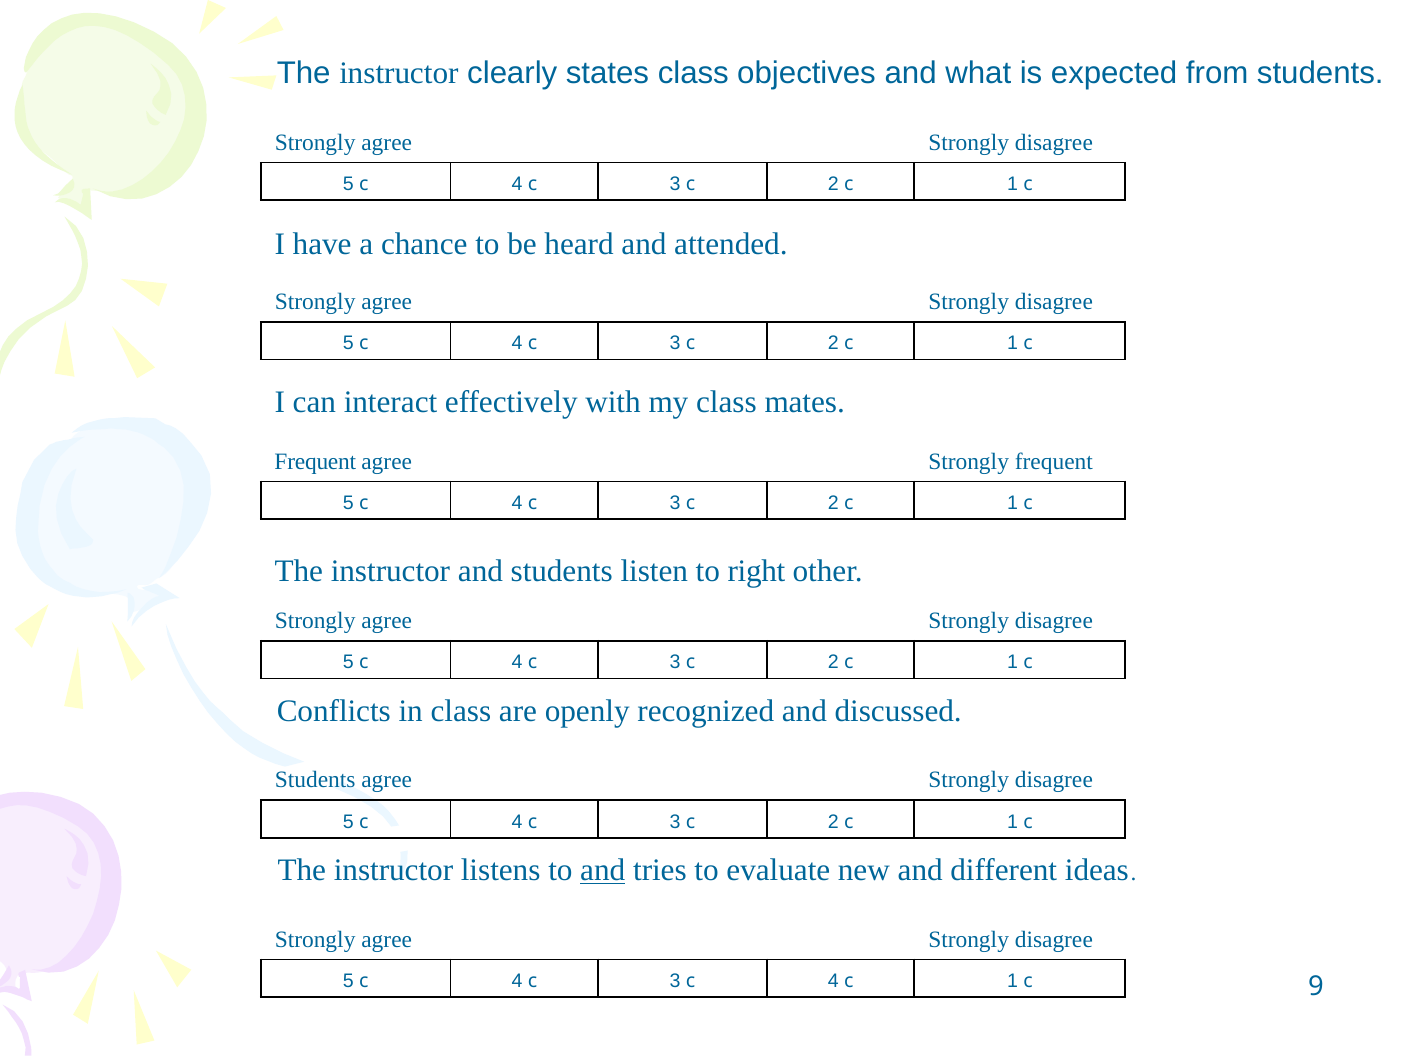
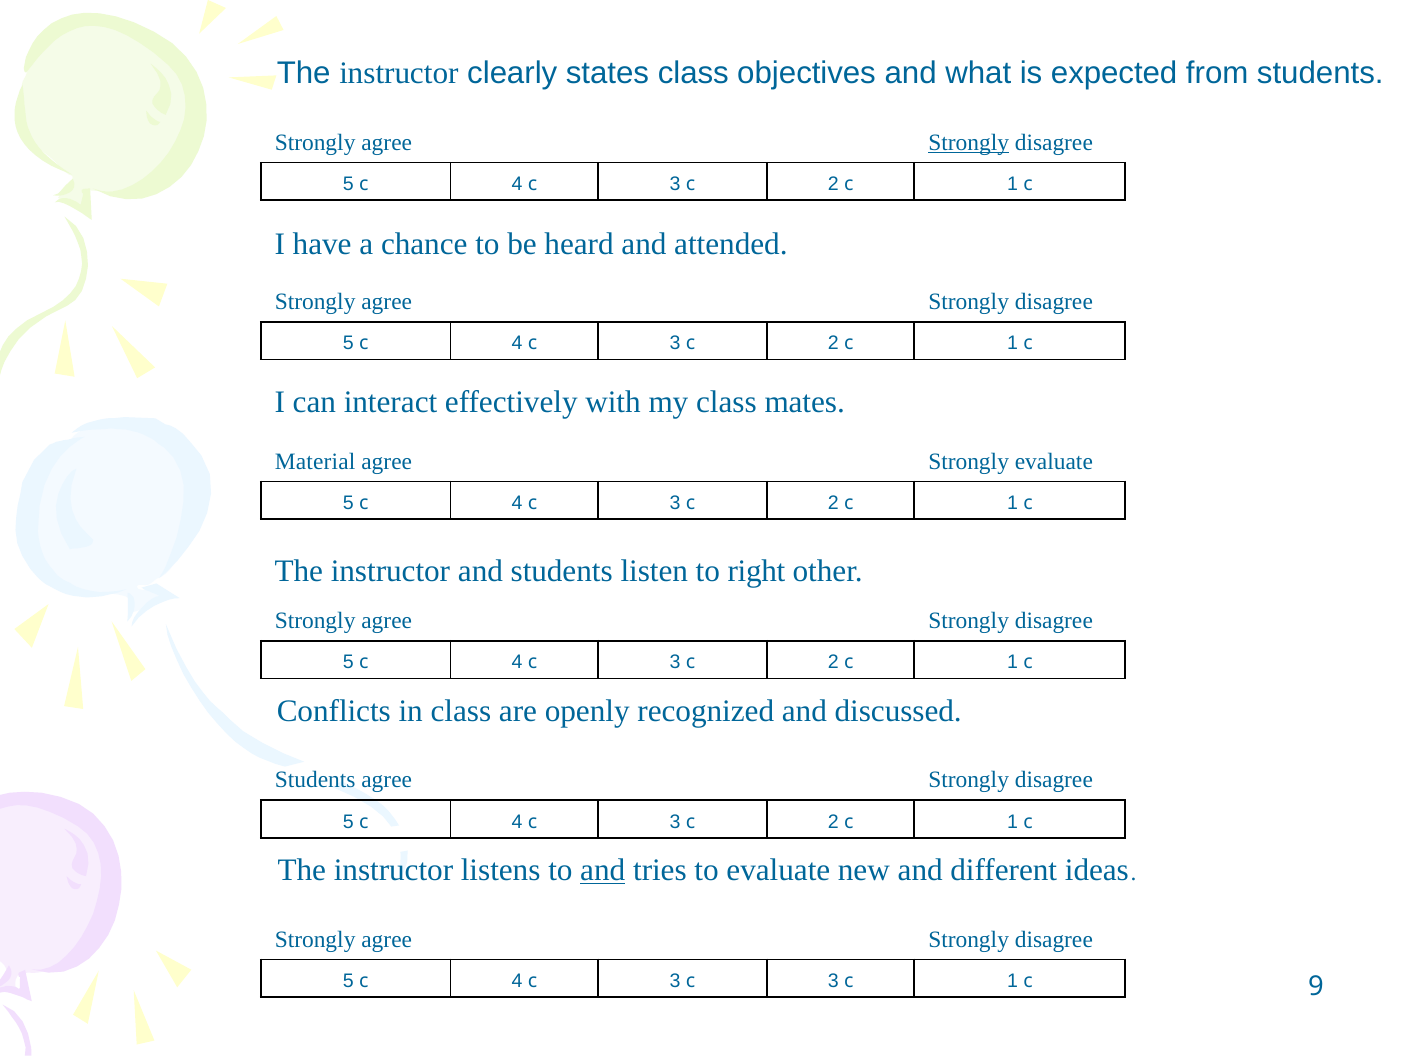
Strongly at (969, 143) underline: none -> present
Frequent at (315, 461): Frequent -> Material
Strongly frequent: frequent -> evaluate
3 c 4: 4 -> 3
